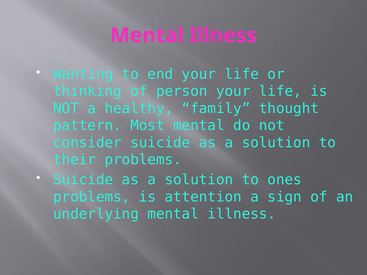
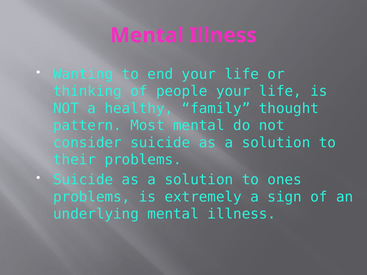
person: person -> people
attention: attention -> extremely
